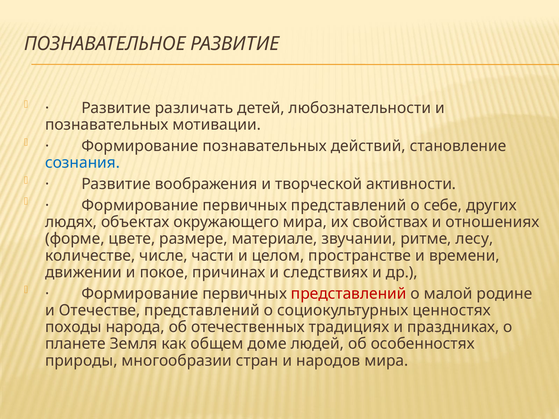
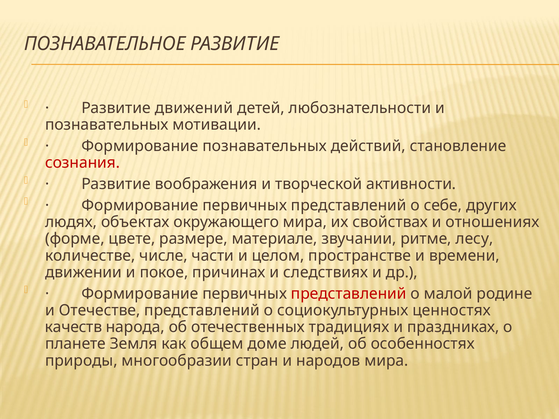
различать: различать -> движений
сознания colour: blue -> red
походы: походы -> качеств
